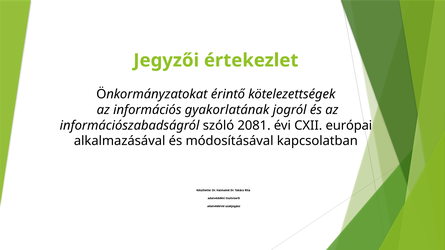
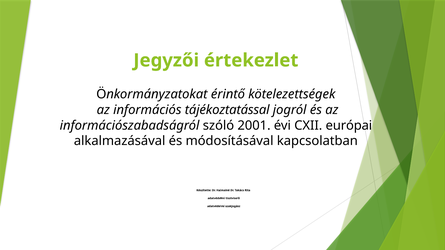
gyakorlatának: gyakorlatának -> tájékoztatással
2081: 2081 -> 2001
